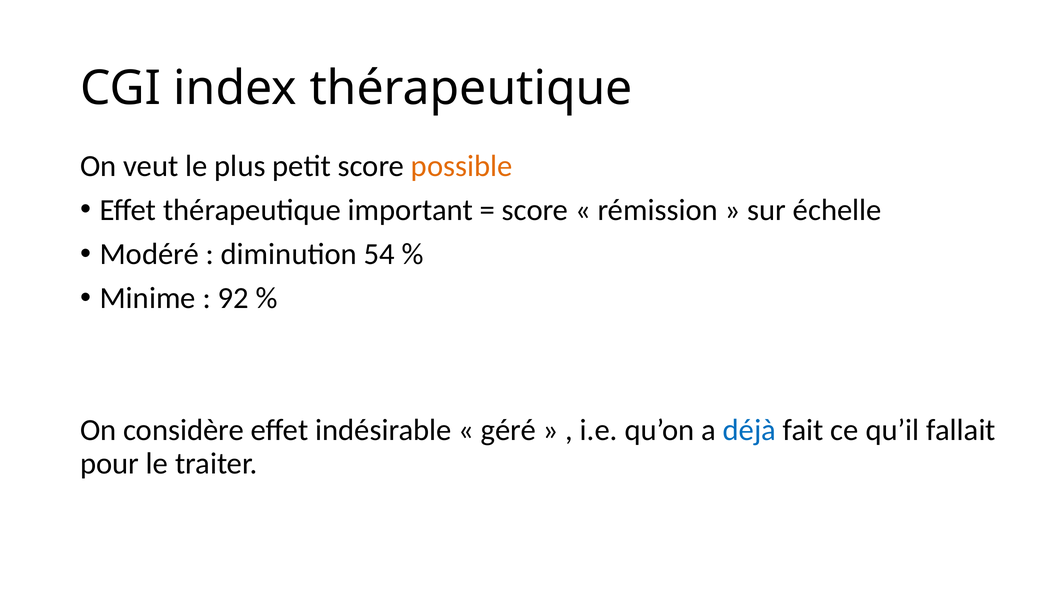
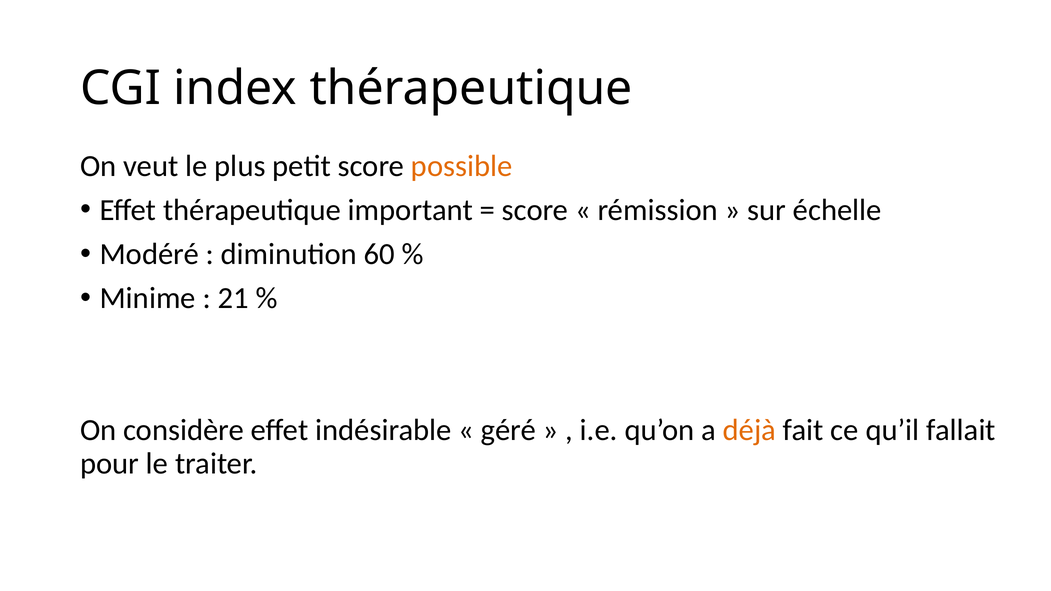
54: 54 -> 60
92: 92 -> 21
déjà colour: blue -> orange
